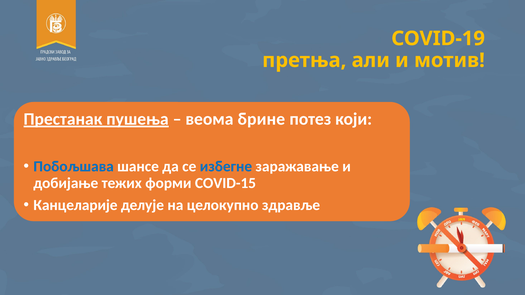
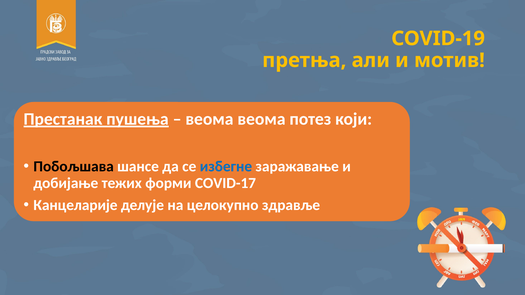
веома брине: брине -> веома
Побољшава colour: blue -> black
COVID-15: COVID-15 -> COVID-17
